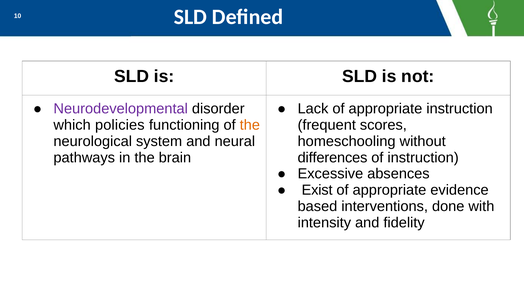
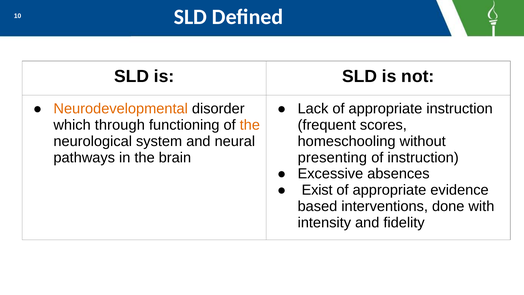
Neurodevelopmental colour: purple -> orange
policies: policies -> through
differences: differences -> presenting
